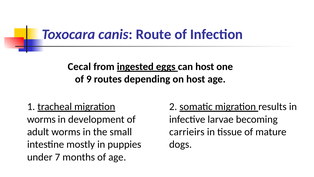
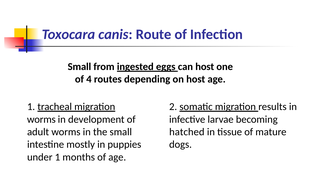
Cecal at (79, 66): Cecal -> Small
9: 9 -> 4
carrieirs: carrieirs -> hatched
under 7: 7 -> 1
